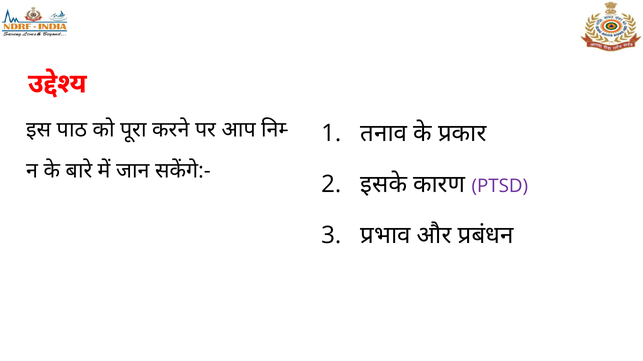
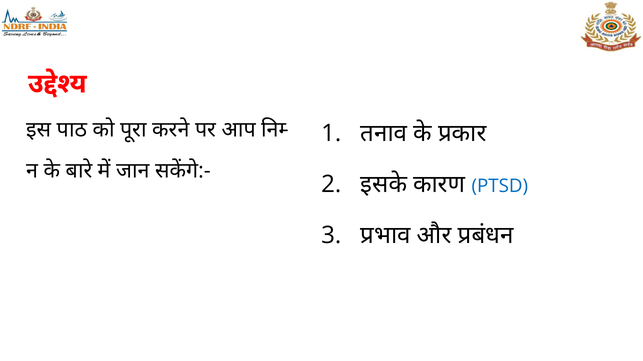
PTSD colour: purple -> blue
